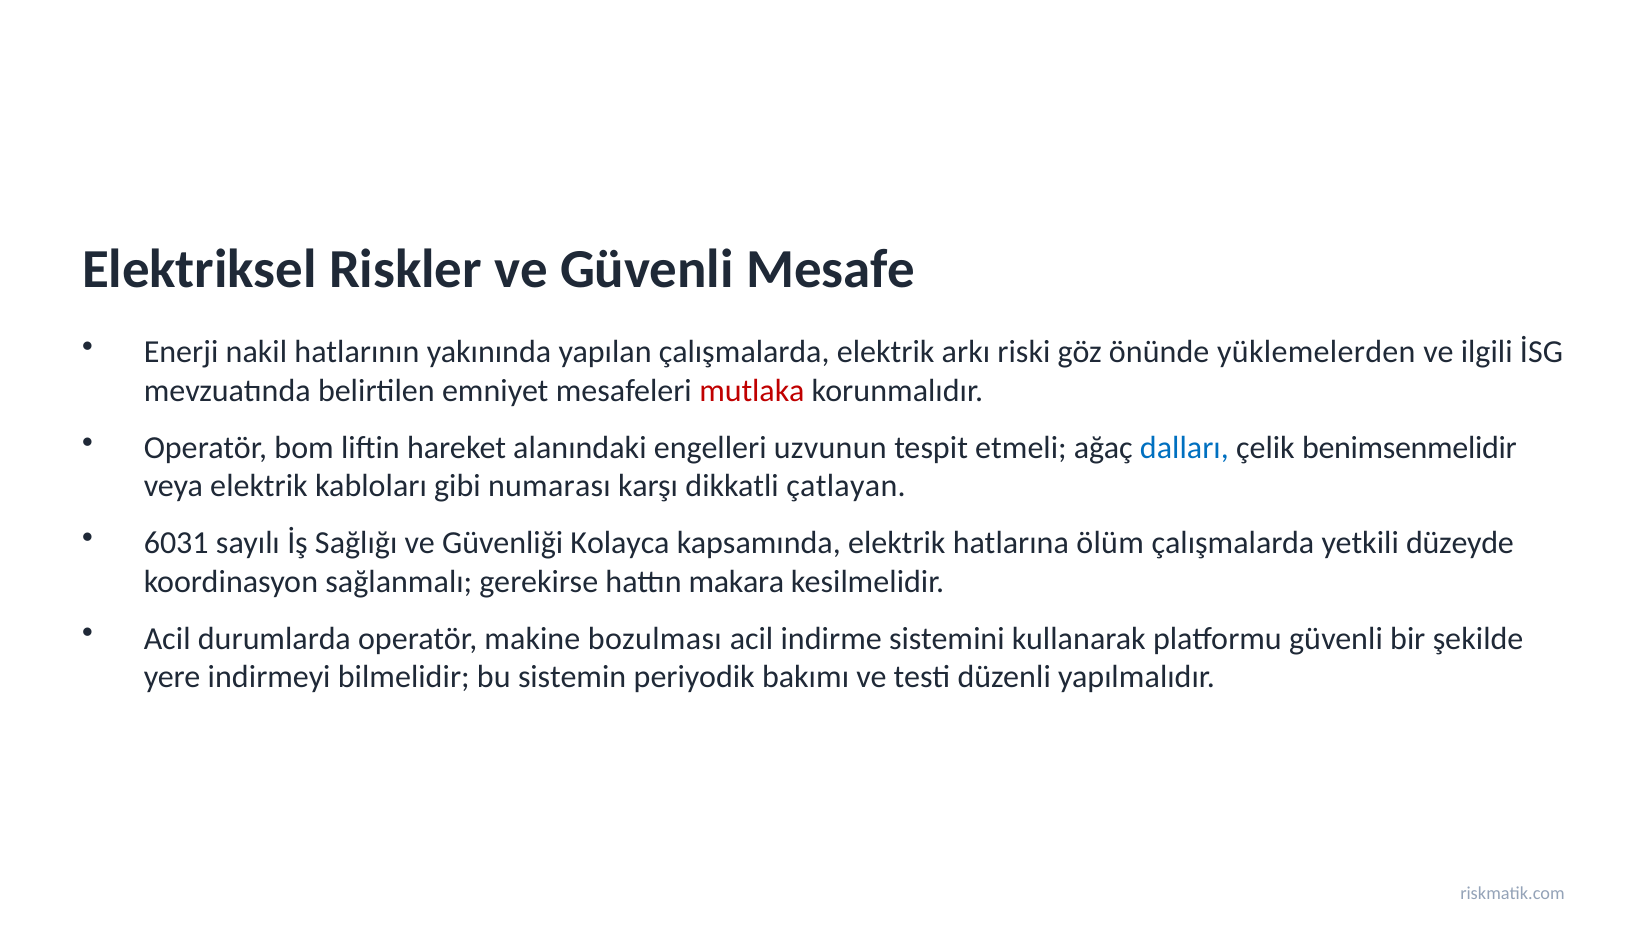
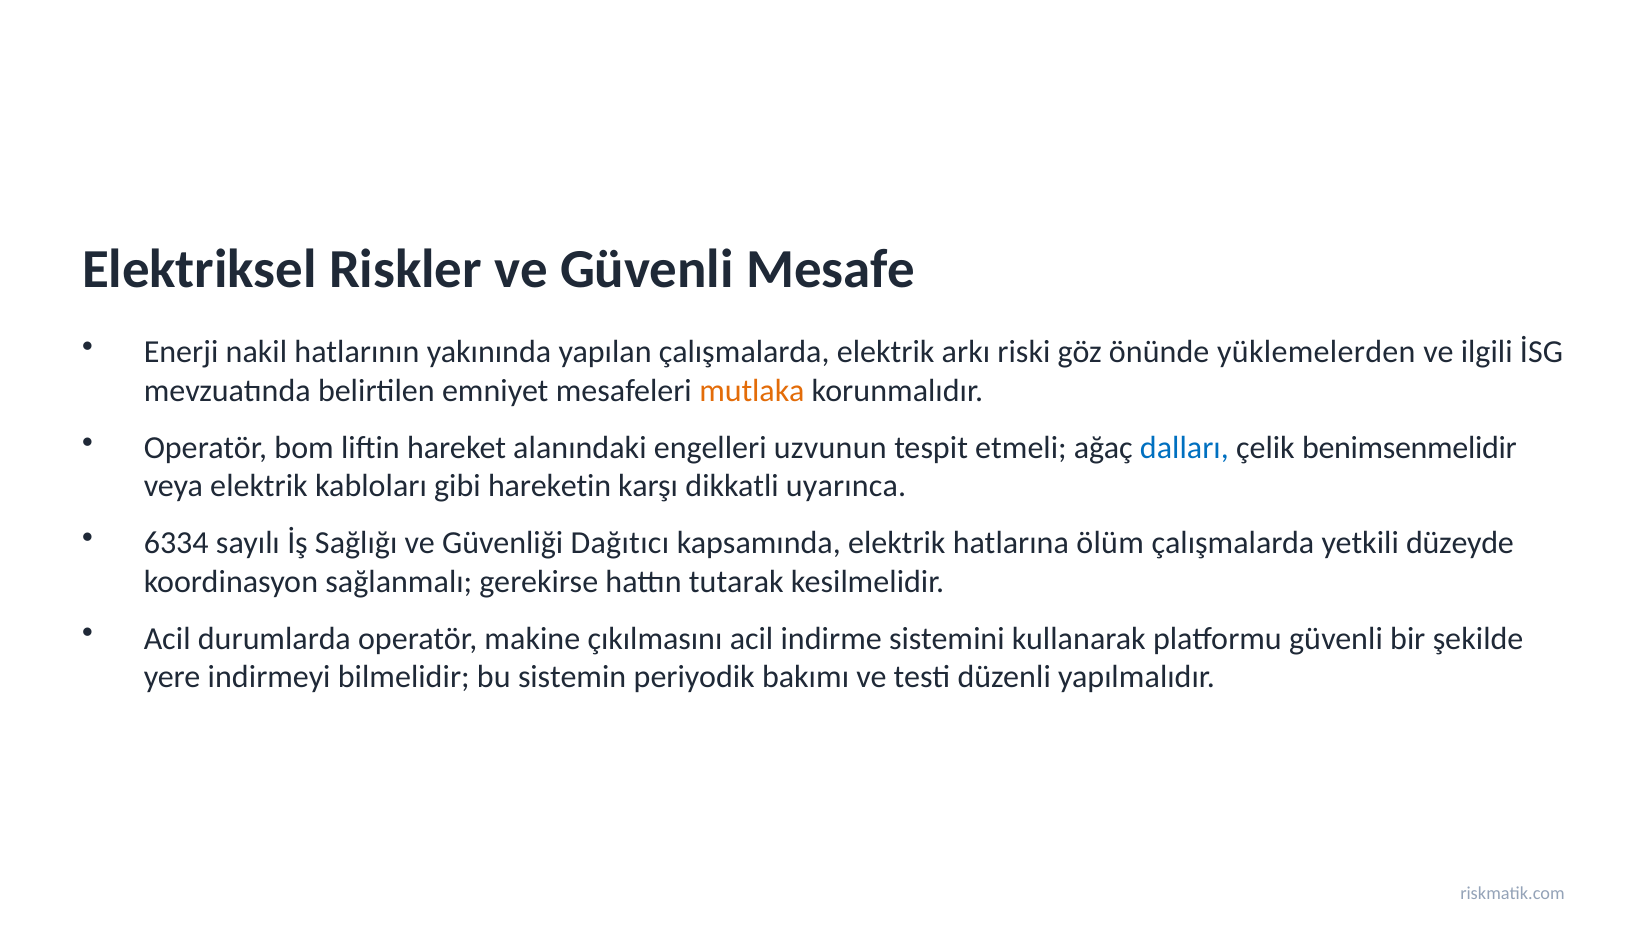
mutlaka colour: red -> orange
numarası: numarası -> hareketin
çatlayan: çatlayan -> uyarınca
6031: 6031 -> 6334
Kolayca: Kolayca -> Dağıtıcı
makara: makara -> tutarak
bozulması: bozulması -> çıkılmasını
